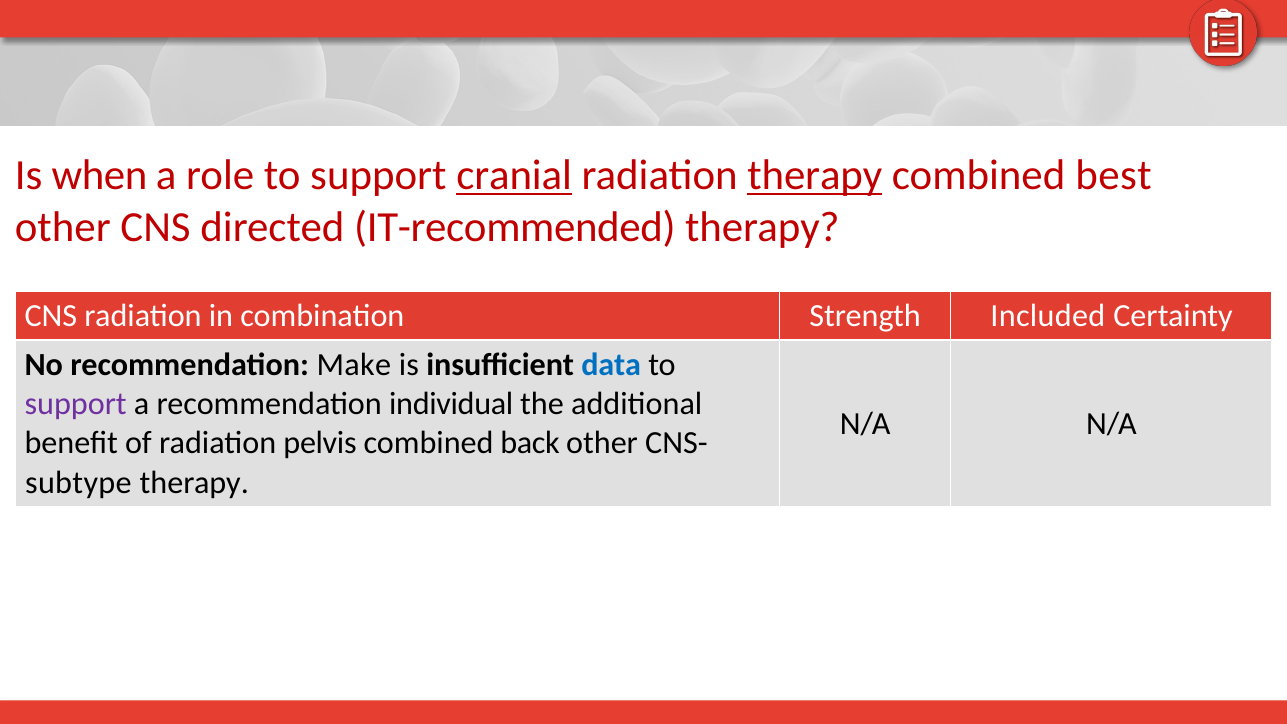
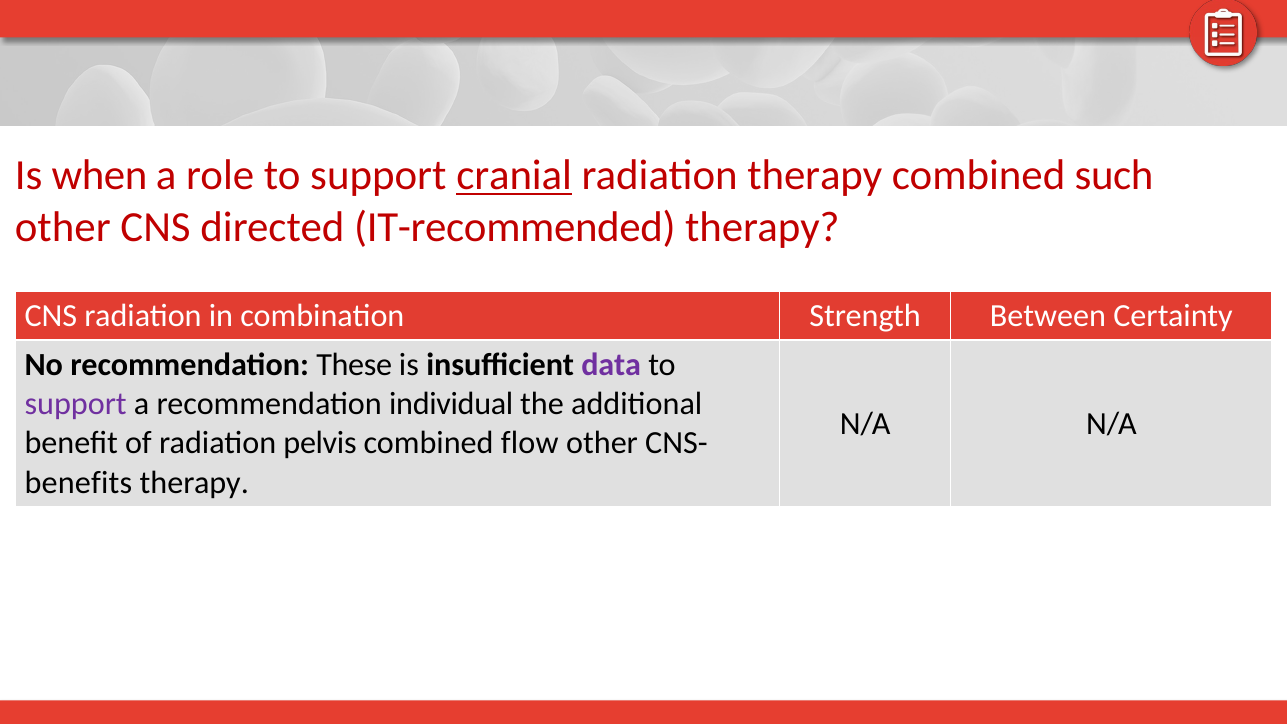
therapy at (815, 176) underline: present -> none
best: best -> such
Included: Included -> Between
Make: Make -> These
data colour: blue -> purple
back: back -> flow
subtype: subtype -> benefits
